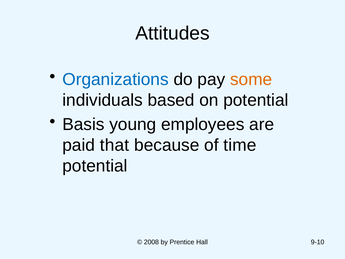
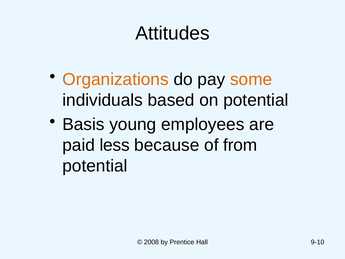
Organizations colour: blue -> orange
that: that -> less
time: time -> from
